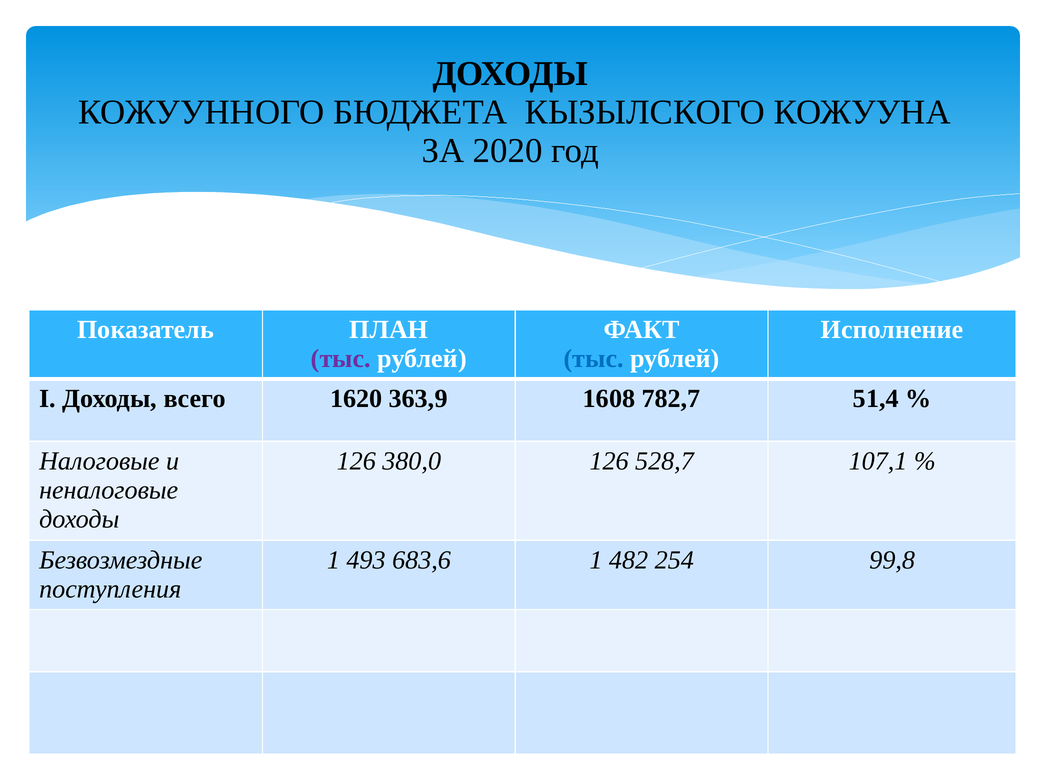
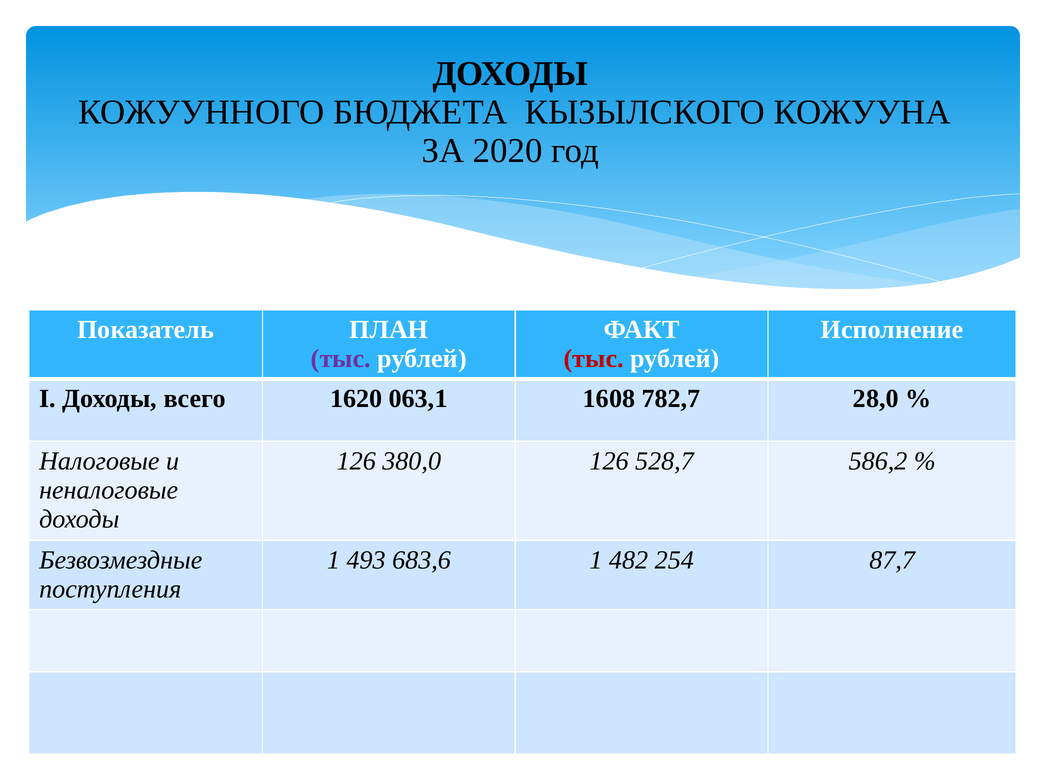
тыс at (594, 358) colour: blue -> red
363,9: 363,9 -> 063,1
51,4: 51,4 -> 28,0
107,1: 107,1 -> 586,2
99,8: 99,8 -> 87,7
